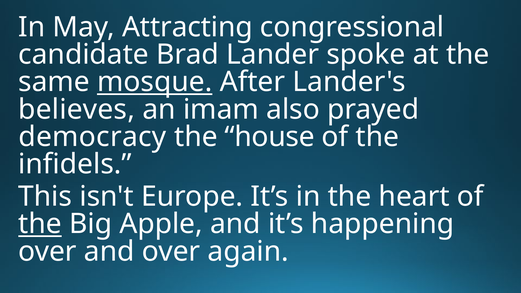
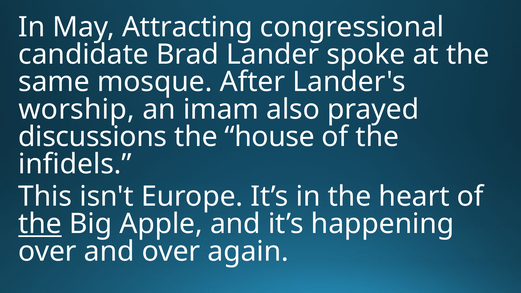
mosque underline: present -> none
believes: believes -> worship
democracy: democracy -> discussions
